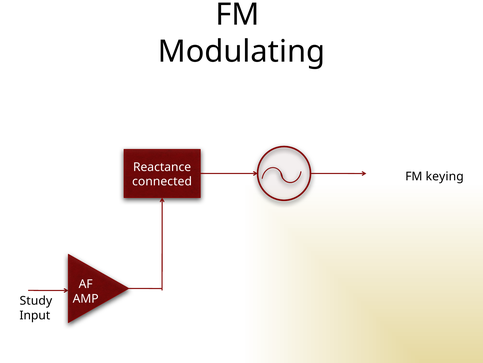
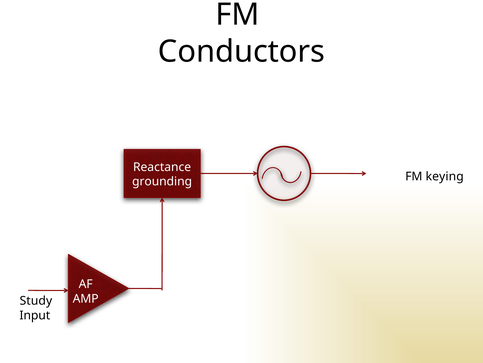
Modulating: Modulating -> Conductors
connected: connected -> grounding
